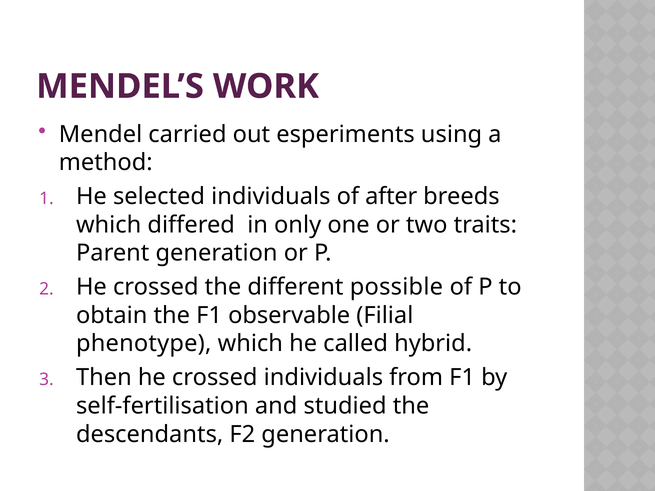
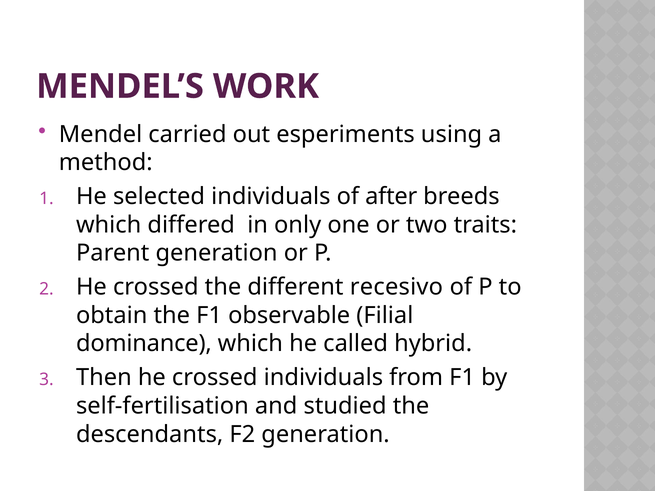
possible: possible -> recesivo
phenotype: phenotype -> dominance
